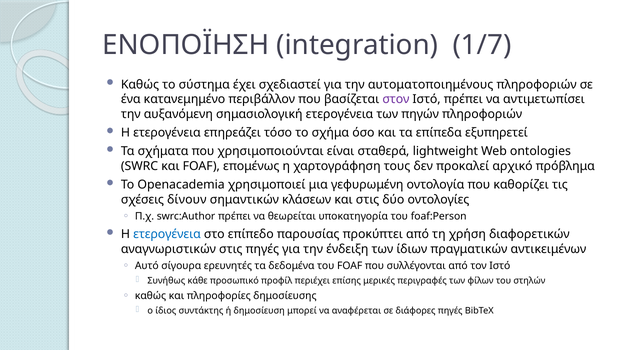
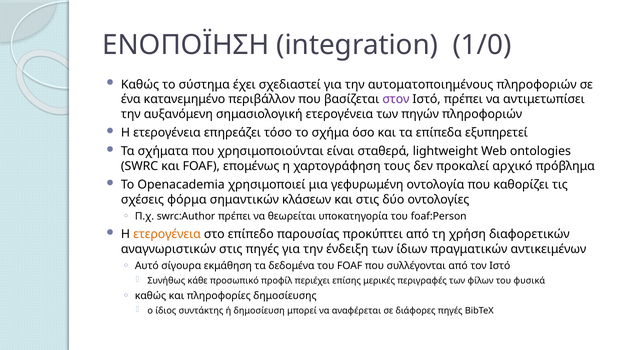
1/7: 1/7 -> 1/0
δίνουν: δίνουν -> φόρμα
ετερογένεια at (167, 234) colour: blue -> orange
ερευνητές: ερευνητές -> εκμάθηση
στηλών: στηλών -> φυσικά
